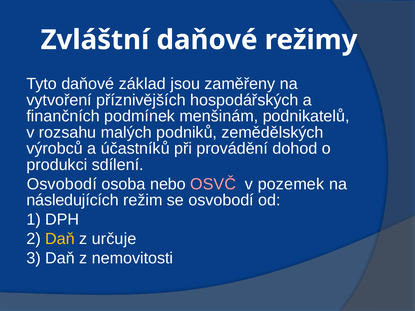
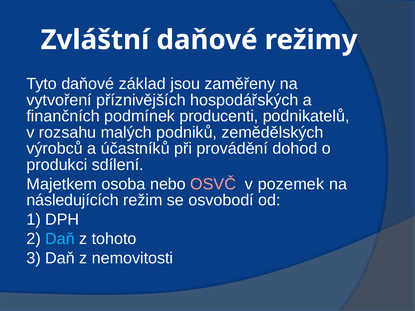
menšinám: menšinám -> producenti
Osvobodí at (62, 184): Osvobodí -> Majetkem
Daň at (60, 239) colour: yellow -> light blue
určuje: určuje -> tohoto
